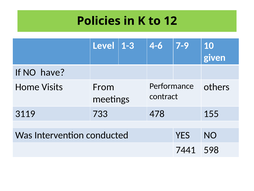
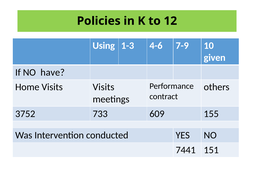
Level: Level -> Using
Visits From: From -> Visits
3119: 3119 -> 3752
478: 478 -> 609
598: 598 -> 151
